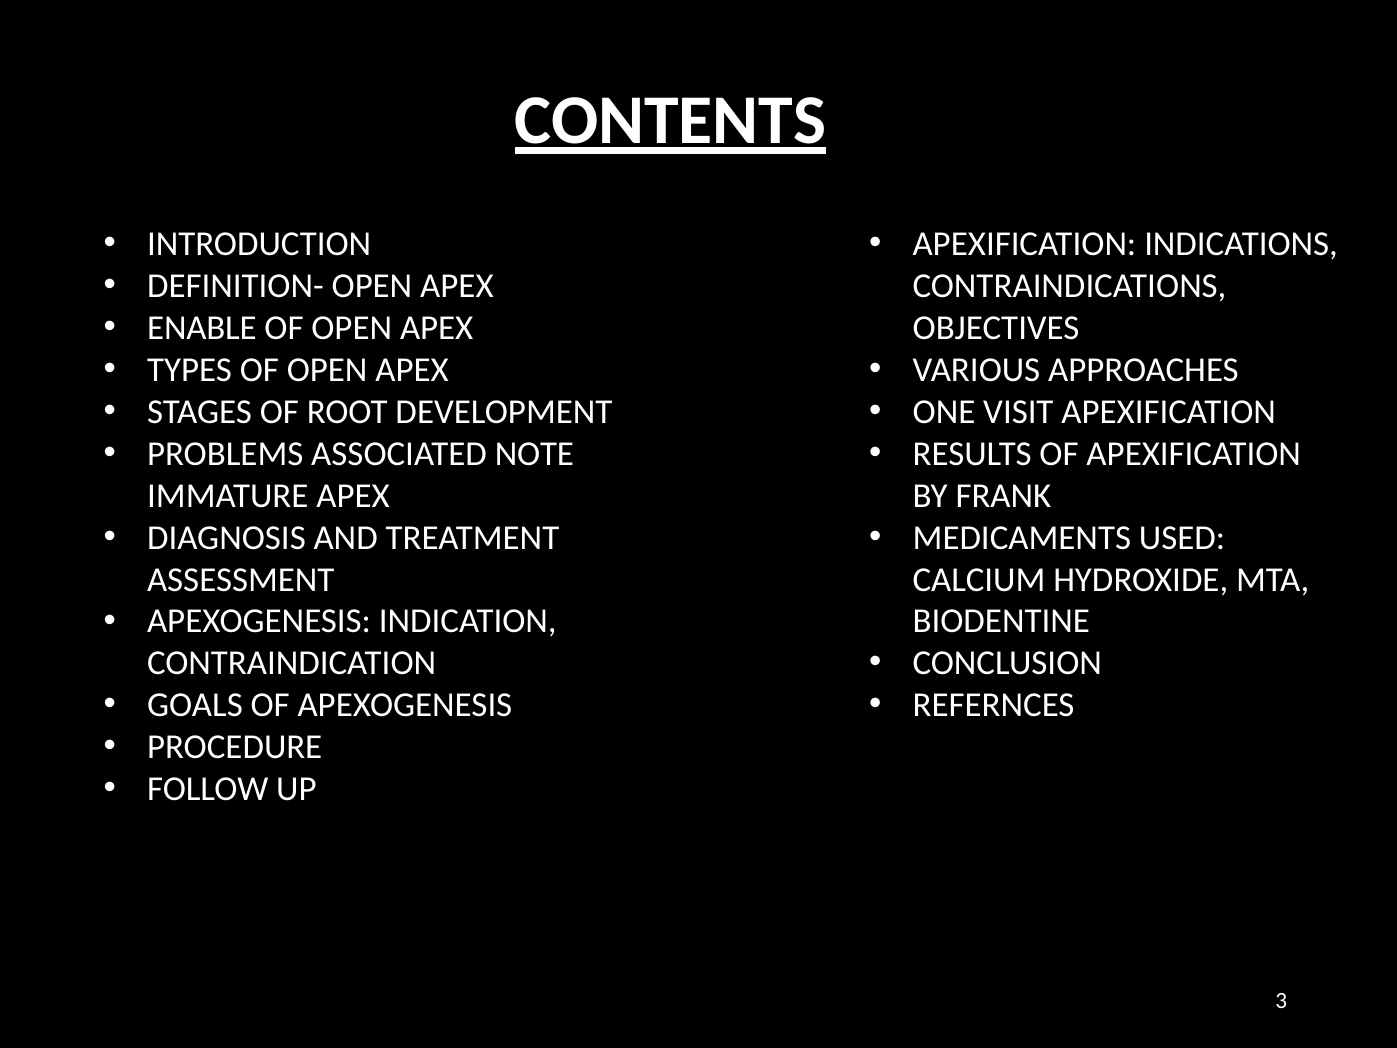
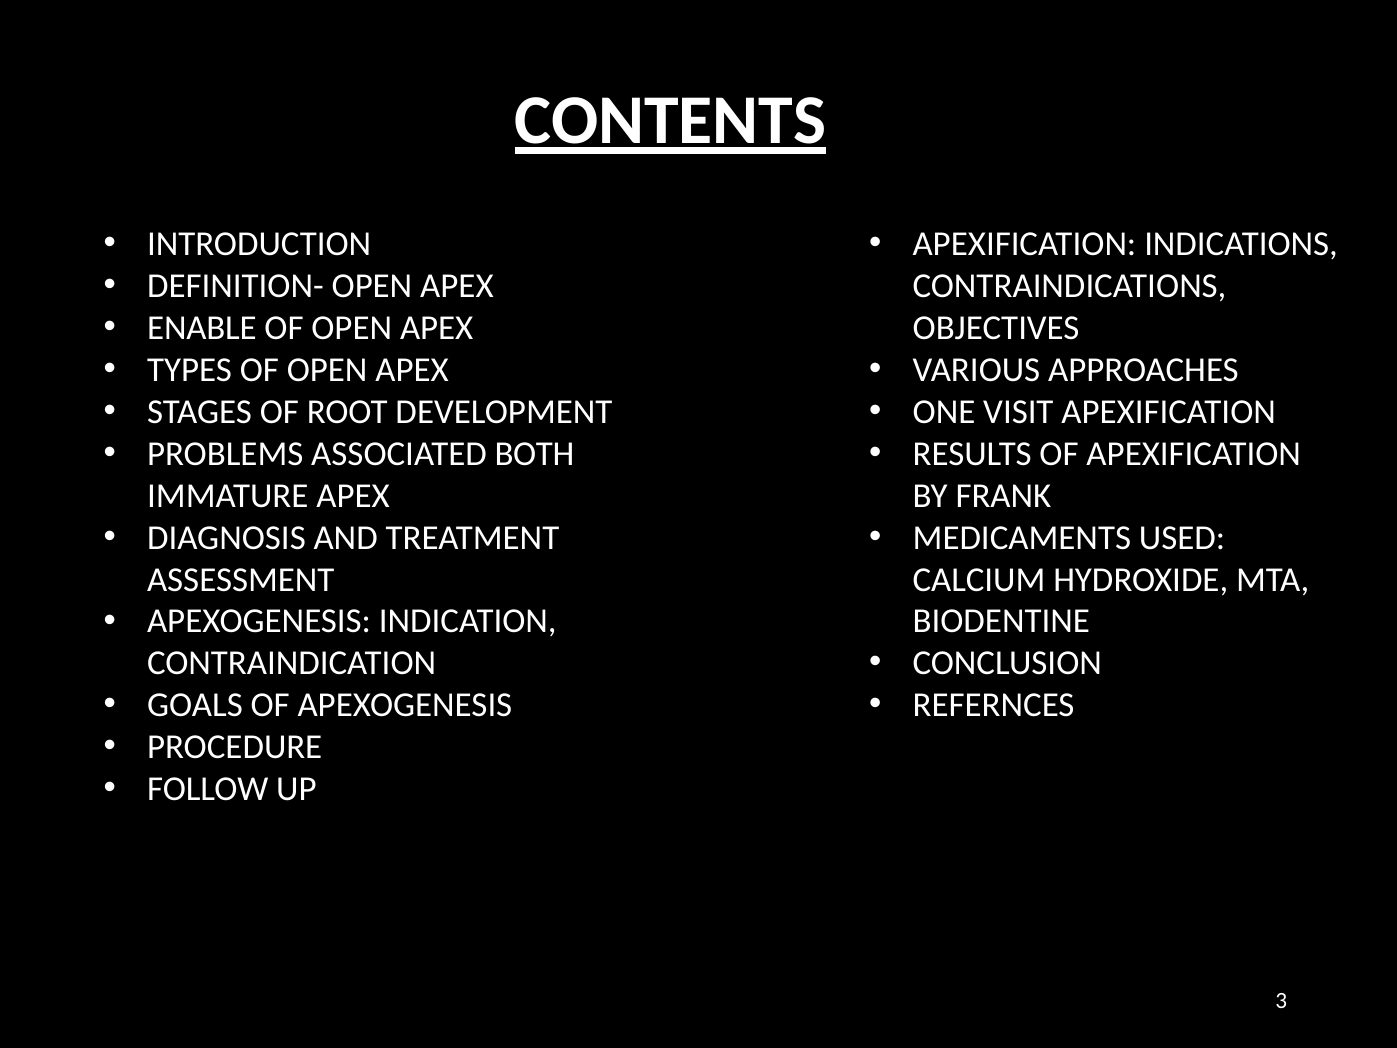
NOTE: NOTE -> BOTH
